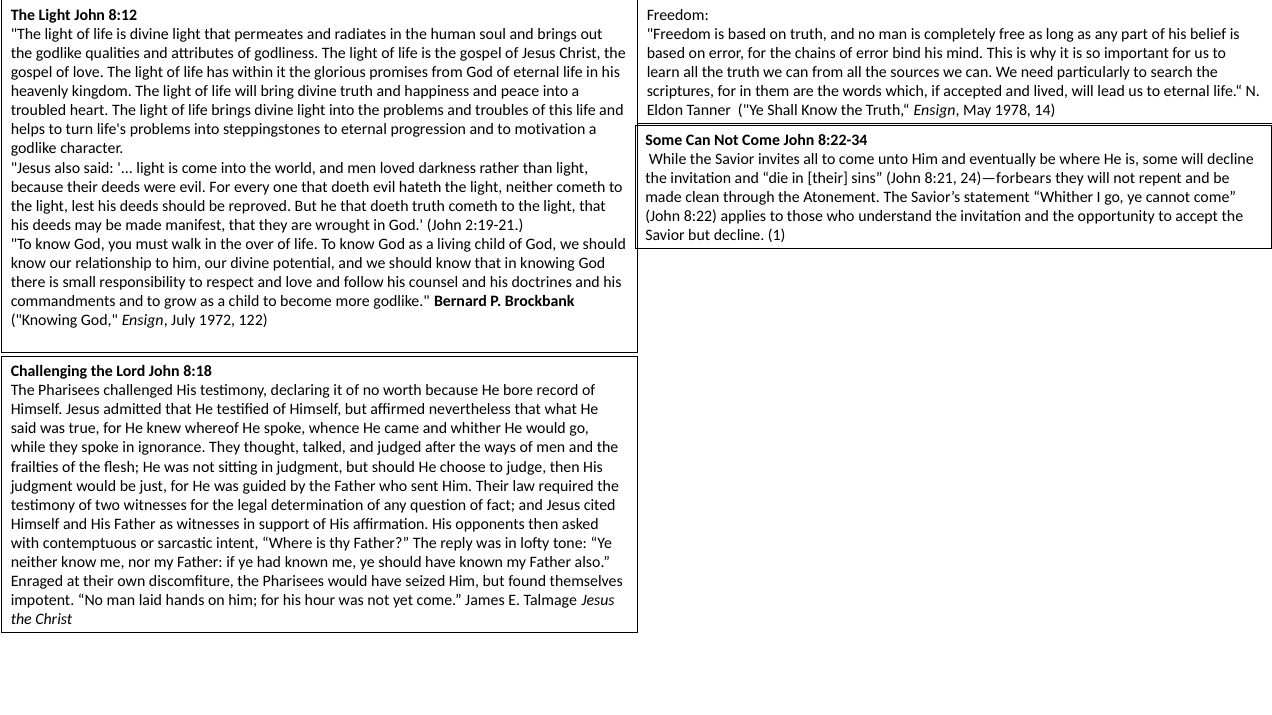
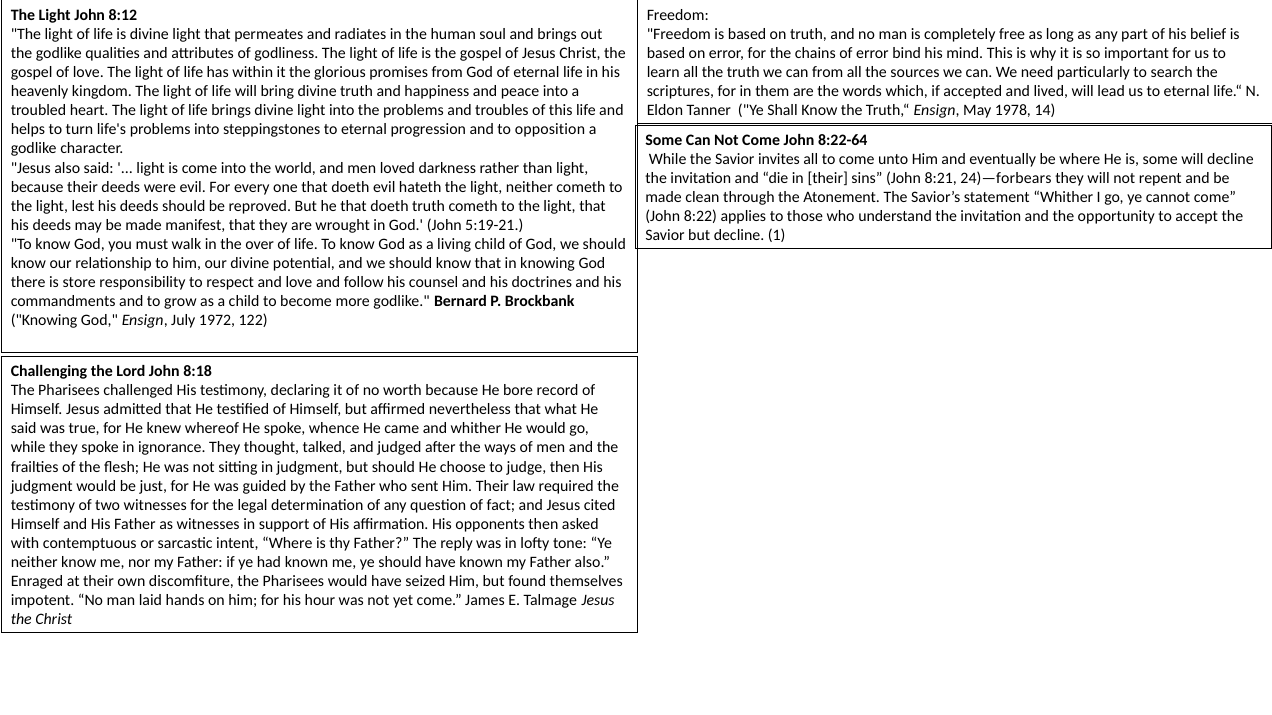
motivation: motivation -> opposition
8:22-34: 8:22-34 -> 8:22-64
2:19-21: 2:19-21 -> 5:19-21
small: small -> store
